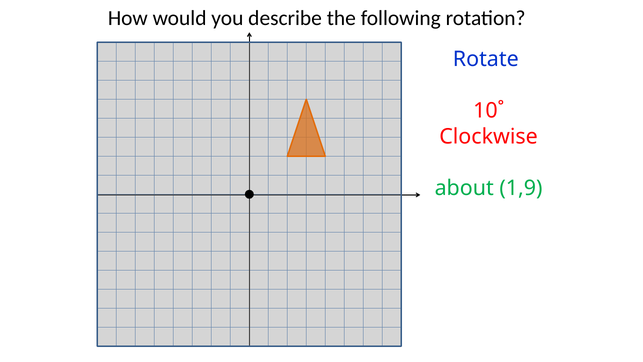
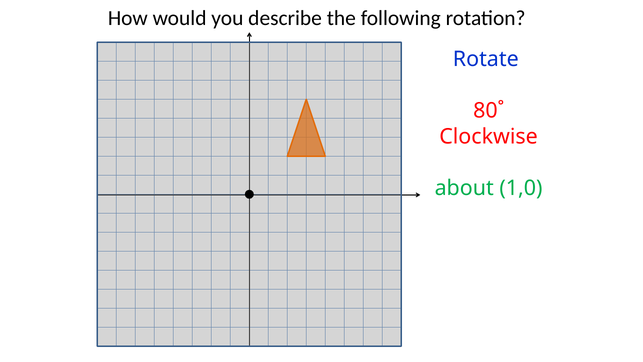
10˚: 10˚ -> 80˚
1,9: 1,9 -> 1,0
